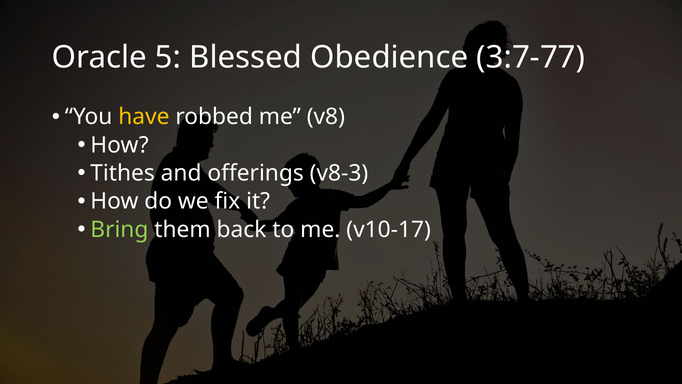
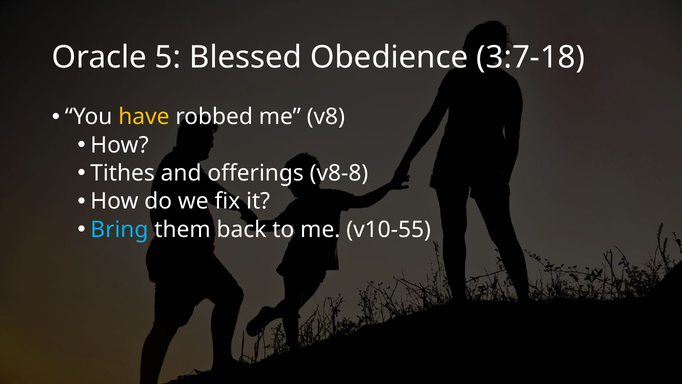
3:7-77: 3:7-77 -> 3:7-18
v8-3: v8-3 -> v8-8
Bring colour: light green -> light blue
v10-17: v10-17 -> v10-55
